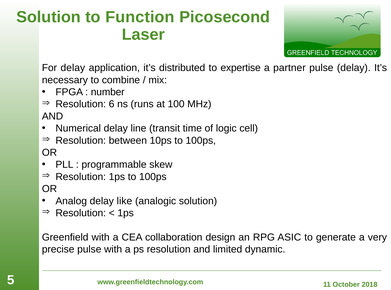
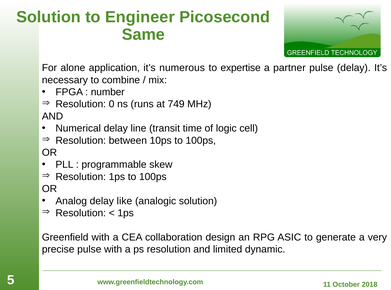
Function: Function -> Engineer
Laser: Laser -> Same
For delay: delay -> alone
distributed: distributed -> numerous
6: 6 -> 0
100: 100 -> 749
